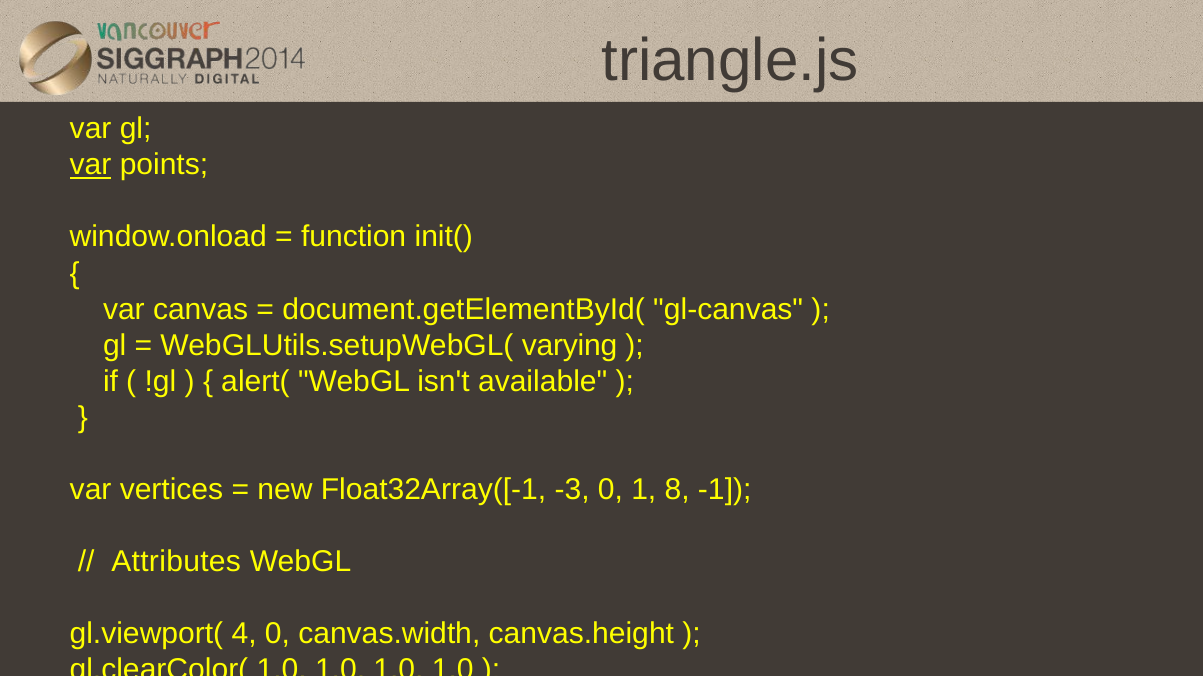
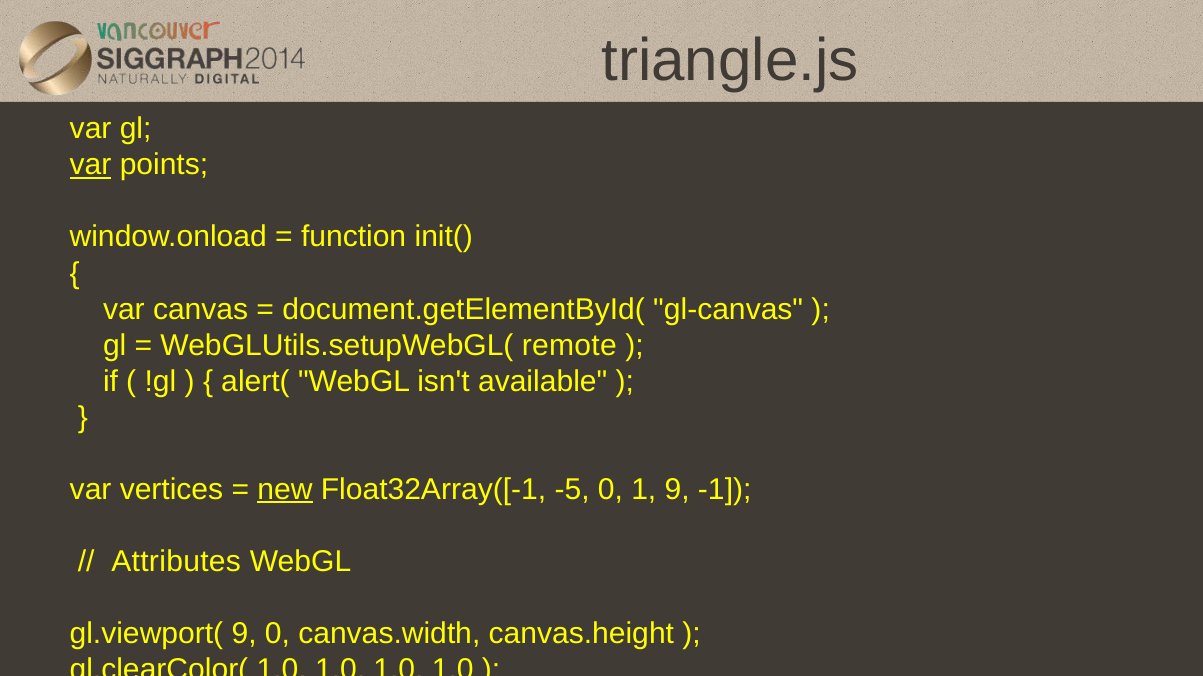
varying: varying -> remote
new underline: none -> present
-3: -3 -> -5
1 8: 8 -> 9
gl.viewport( 4: 4 -> 9
